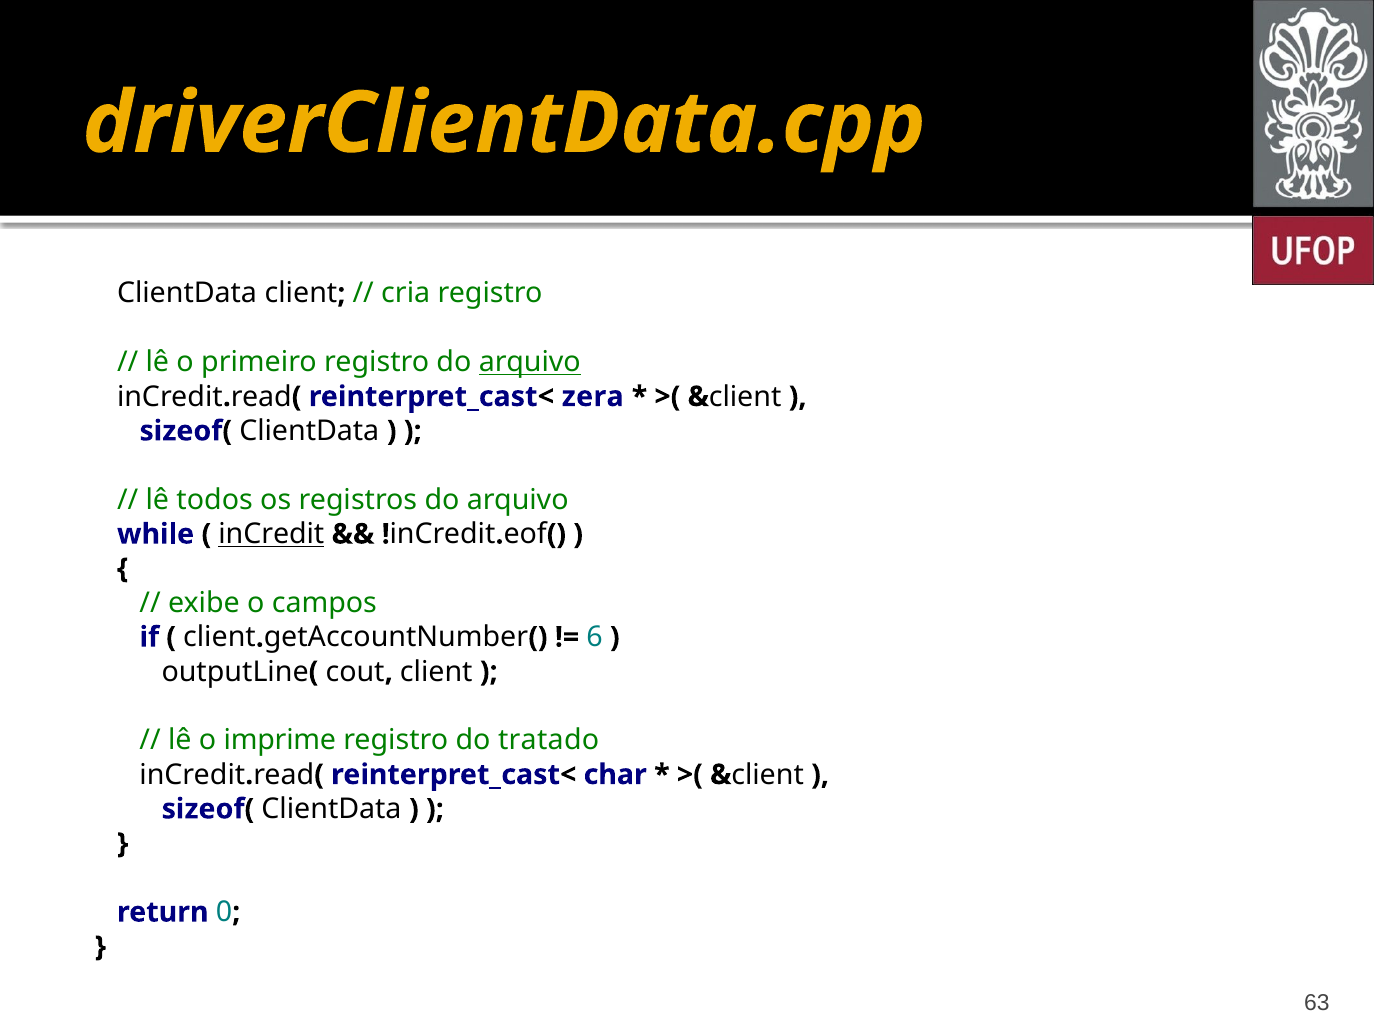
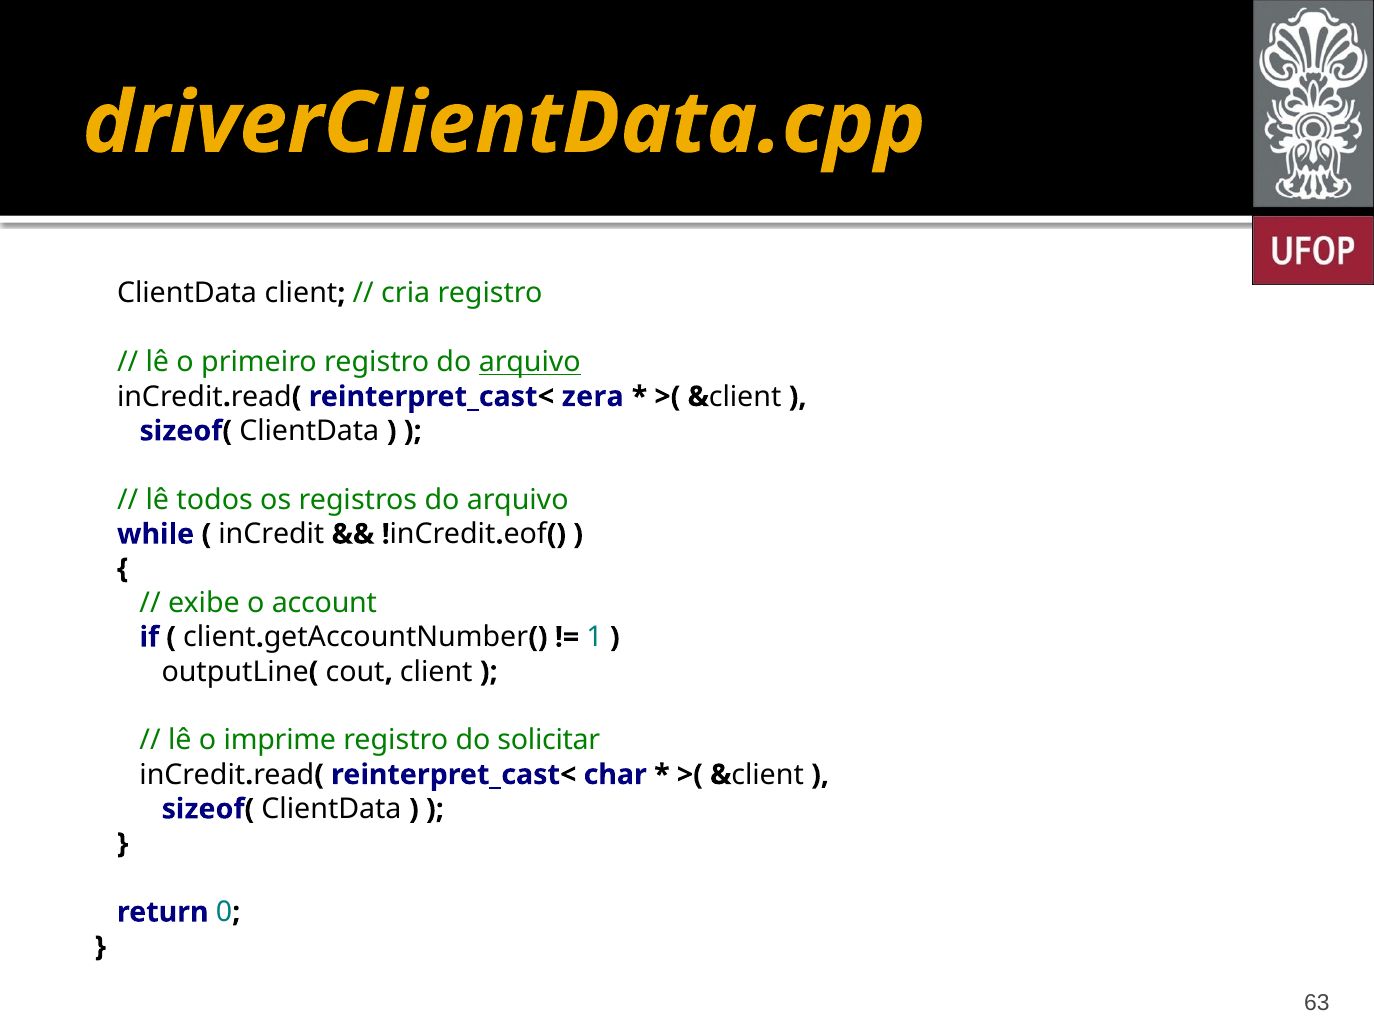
inCredit underline: present -> none
campos: campos -> account
6: 6 -> 1
tratado: tratado -> solicitar
